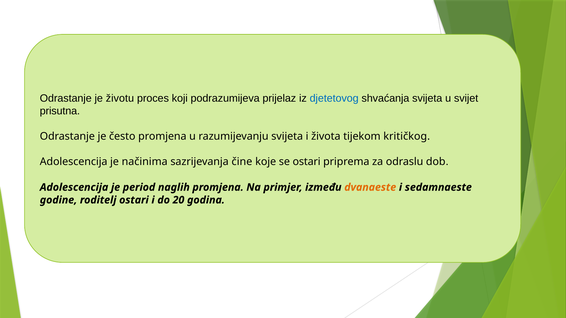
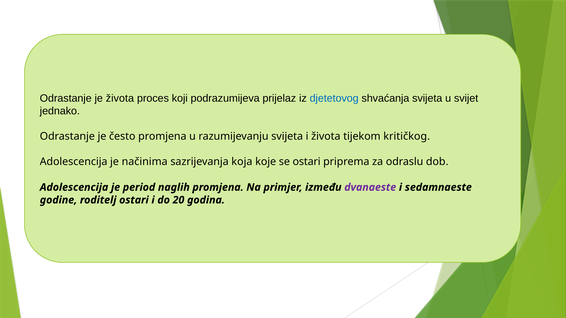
je životu: životu -> života
prisutna: prisutna -> jednako
čine: čine -> koja
dvanaeste colour: orange -> purple
